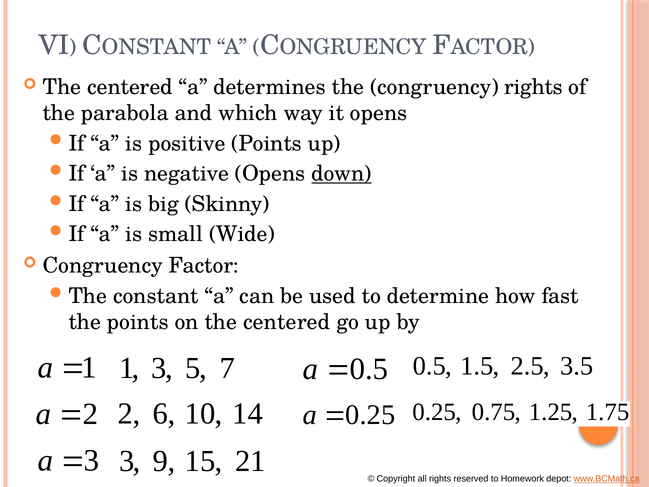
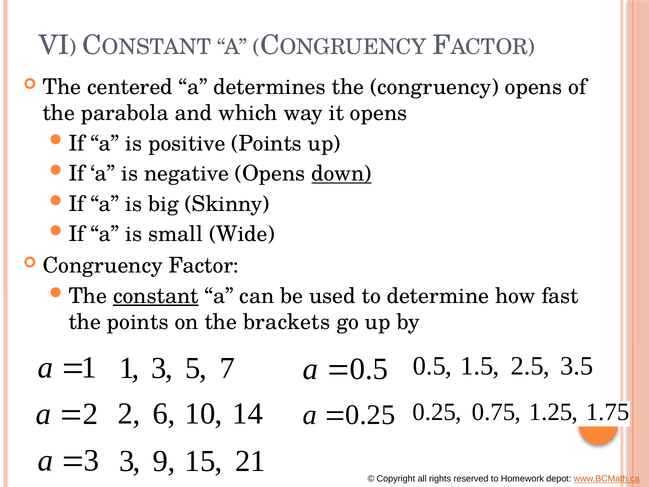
congruency rights: rights -> opens
constant underline: none -> present
on the centered: centered -> brackets
